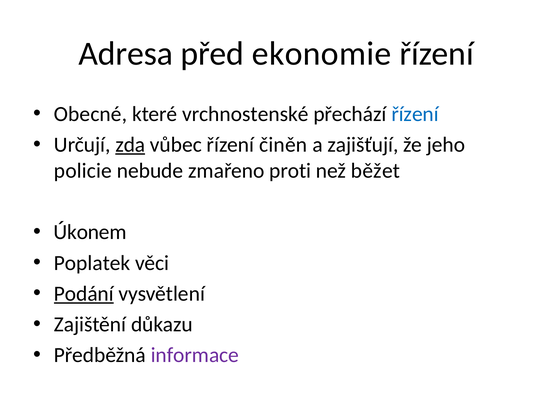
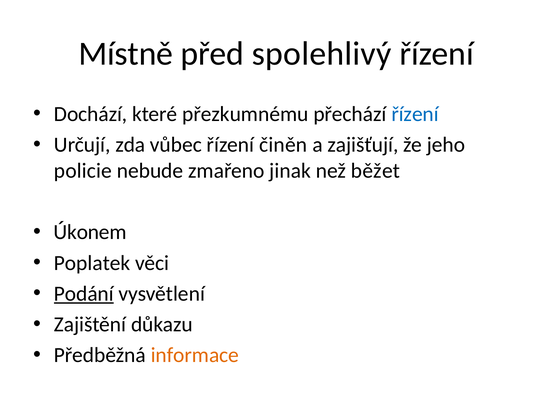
Adresa: Adresa -> Místně
ekonomie: ekonomie -> spolehlivý
Obecné: Obecné -> Dochází
vrchnostenské: vrchnostenské -> přezkumnému
zda underline: present -> none
proti: proti -> jinak
informace colour: purple -> orange
